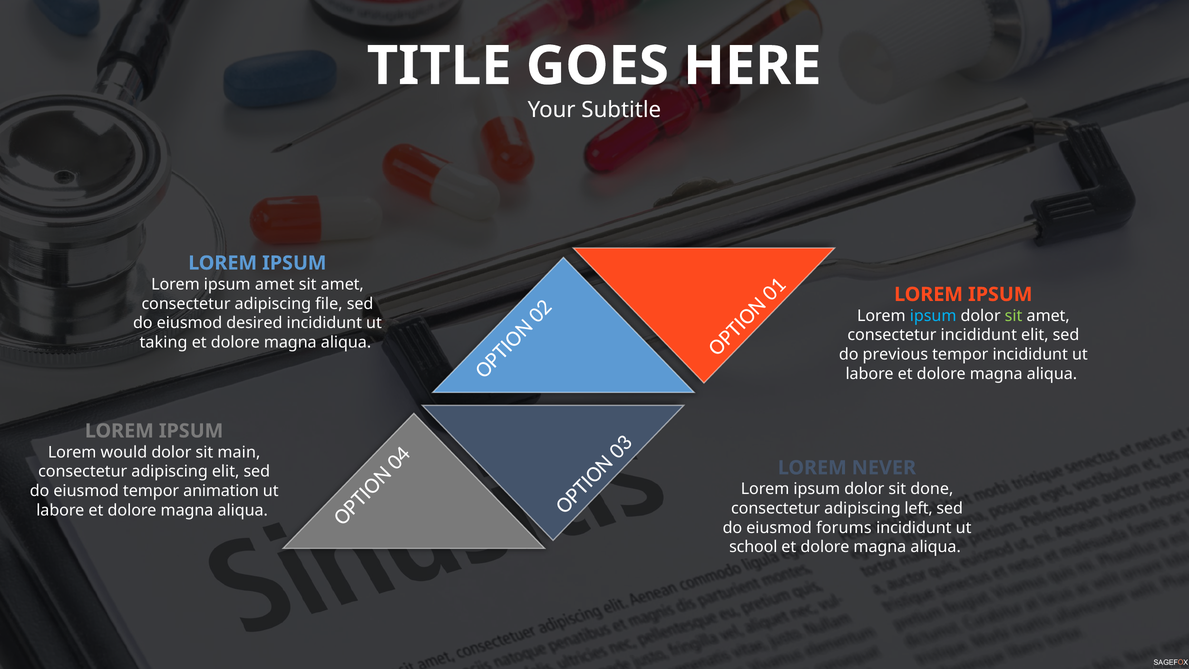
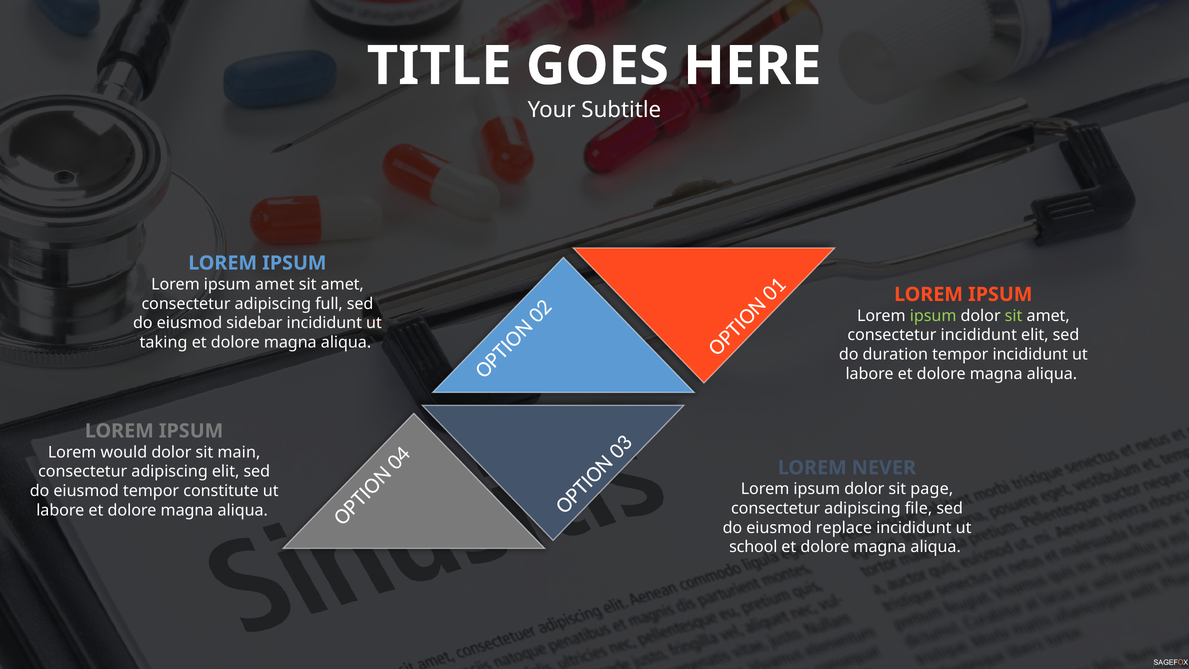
file: file -> full
ipsum at (933, 316) colour: light blue -> light green
desired: desired -> sidebar
previous: previous -> duration
done: done -> page
animation: animation -> constitute
left: left -> file
forums: forums -> replace
